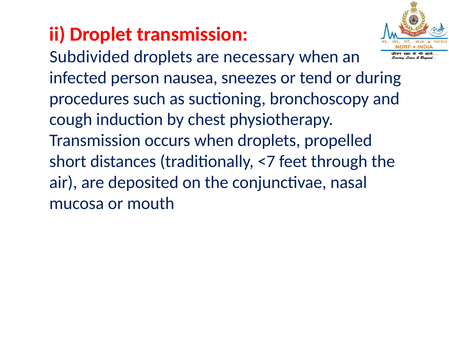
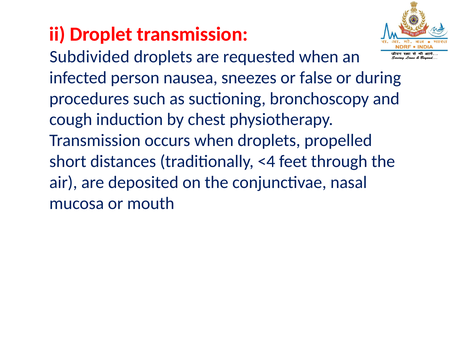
necessary: necessary -> requested
tend: tend -> false
<7: <7 -> <4
